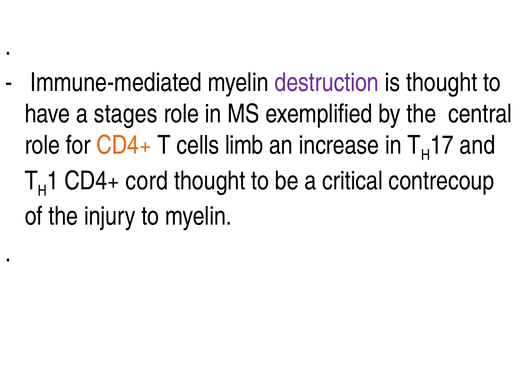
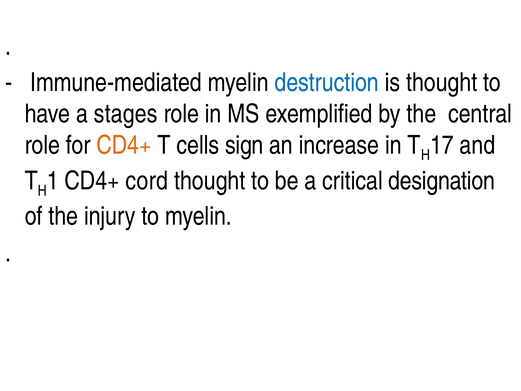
destruction colour: purple -> blue
limb: limb -> sign
contrecoup: contrecoup -> designation
